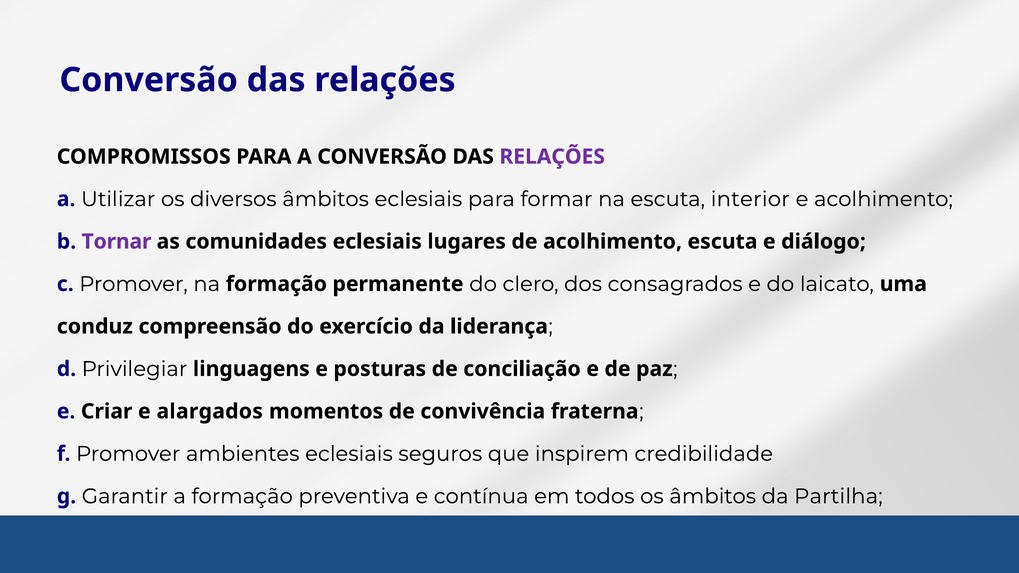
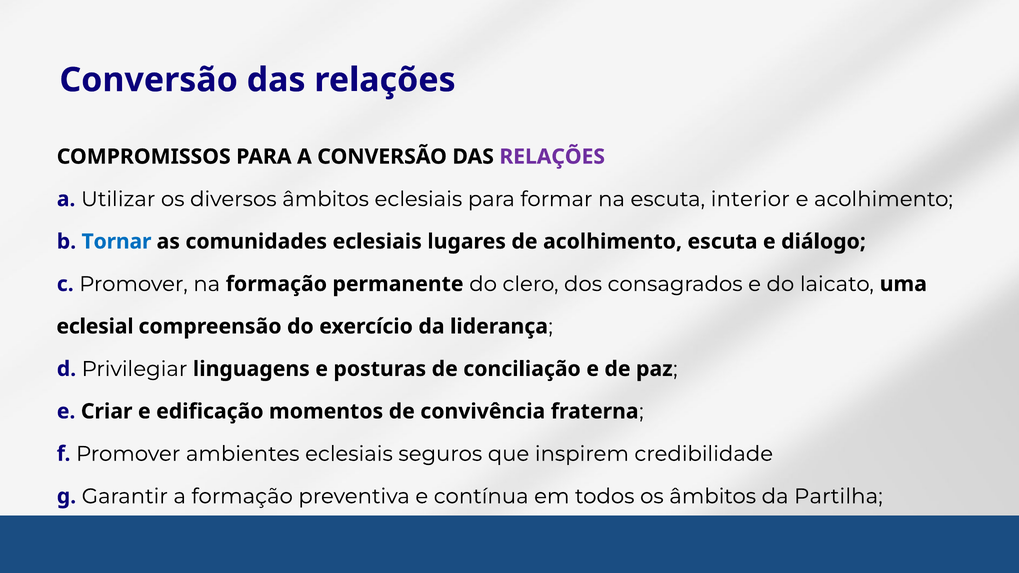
Tornar colour: purple -> blue
conduz: conduz -> eclesial
alargados: alargados -> edificação
